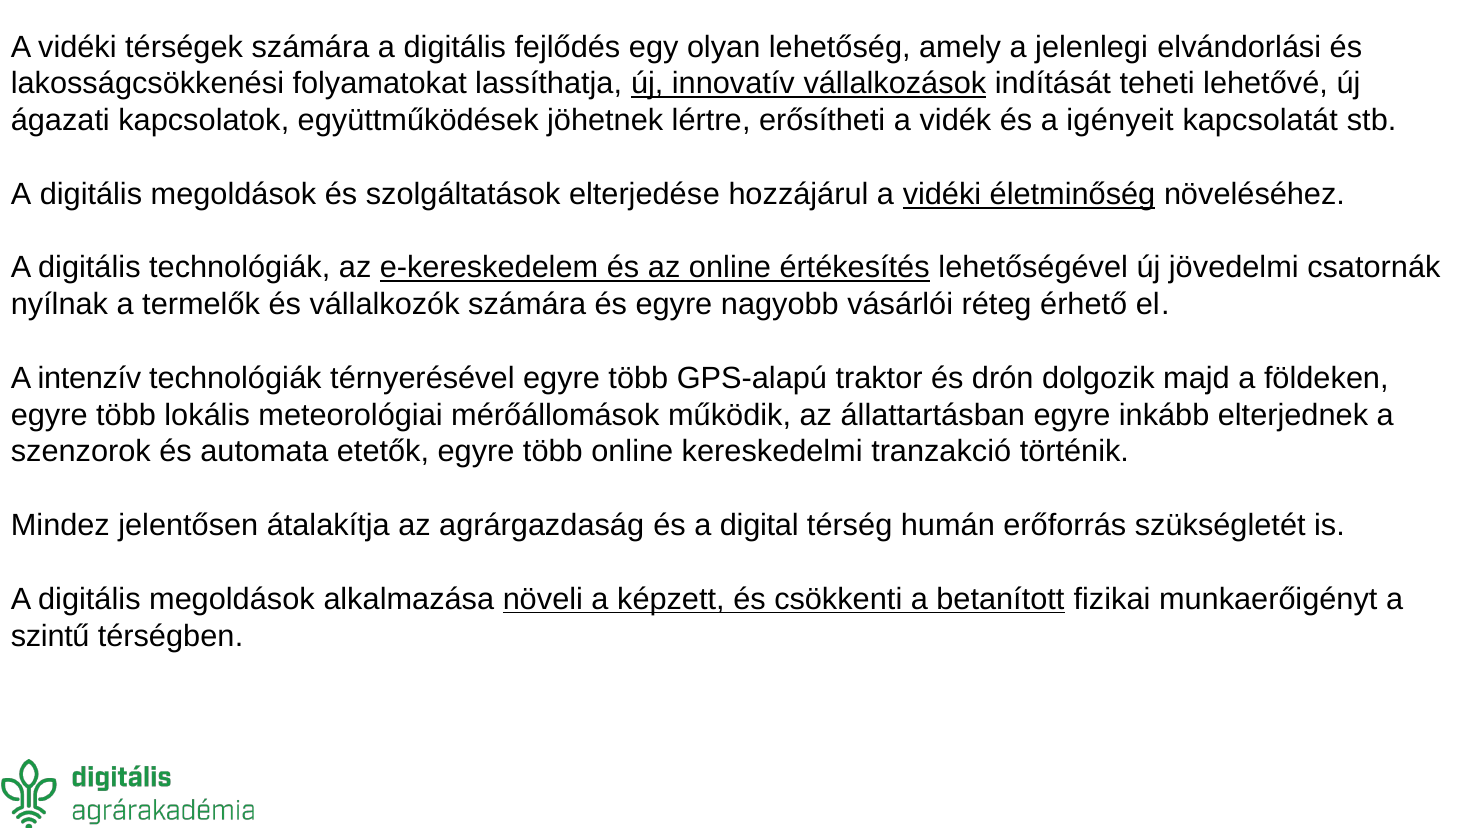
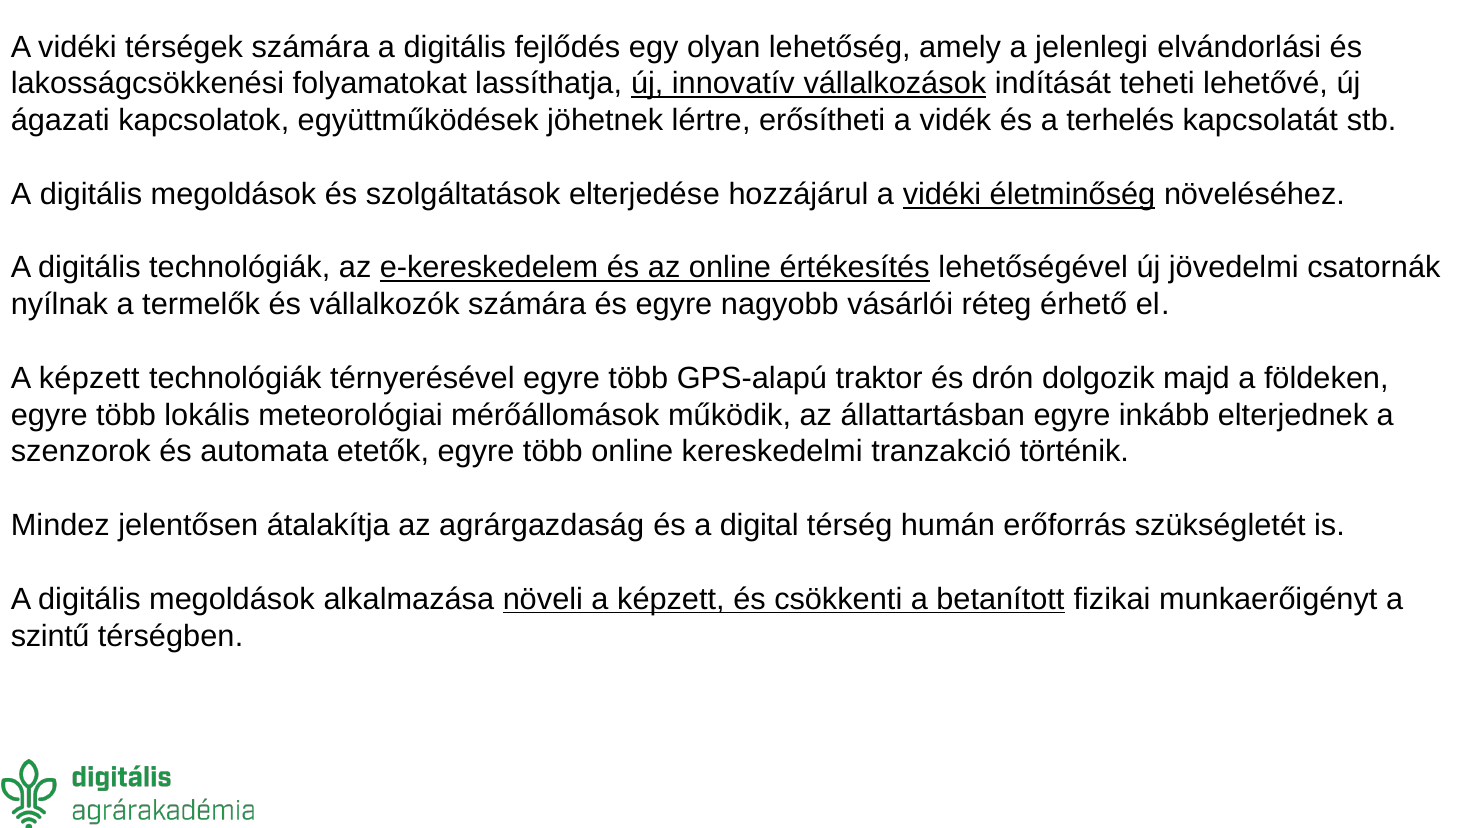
igényeit: igényeit -> terhelés
intenzív at (89, 378): intenzív -> képzett
